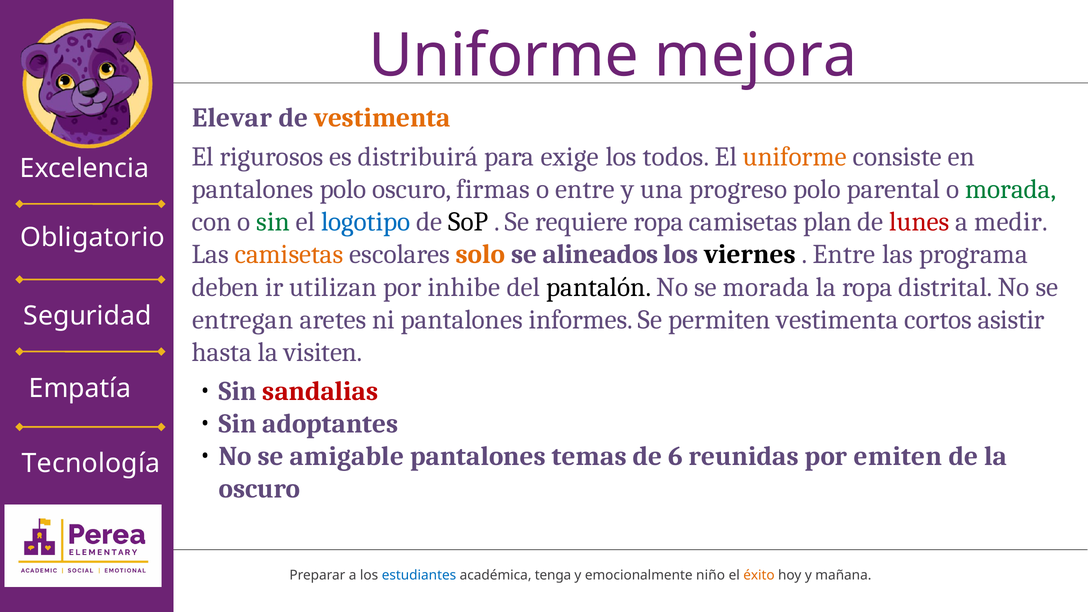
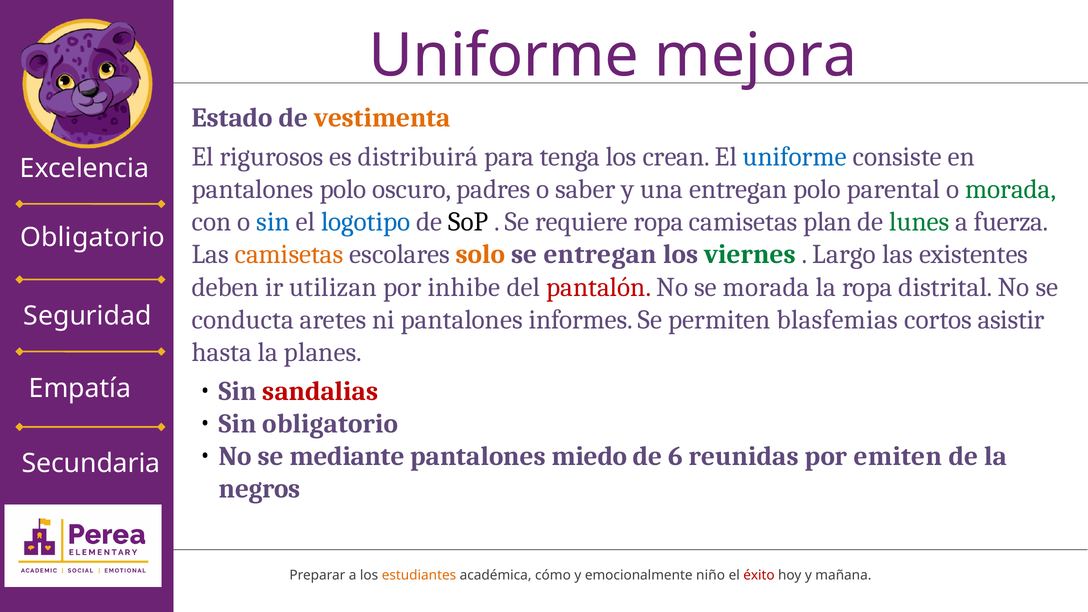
Elevar: Elevar -> Estado
exige: exige -> tenga
todos: todos -> crean
uniforme at (795, 157) colour: orange -> blue
firmas: firmas -> padres
o entre: entre -> saber
una progreso: progreso -> entregan
sin at (273, 222) colour: green -> blue
lunes colour: red -> green
medir: medir -> fuerza
se alineados: alineados -> entregan
viernes colour: black -> green
Entre at (844, 254): Entre -> Largo
programa: programa -> existentes
pantalón colour: black -> red
entregan: entregan -> conducta
permiten vestimenta: vestimenta -> blasfemias
visiten: visiten -> planes
Sin adoptantes: adoptantes -> obligatorio
amigable: amigable -> mediante
temas: temas -> miedo
Tecnología: Tecnología -> Secundaria
oscuro at (260, 489): oscuro -> negros
estudiantes colour: blue -> orange
tenga: tenga -> cómo
éxito colour: orange -> red
